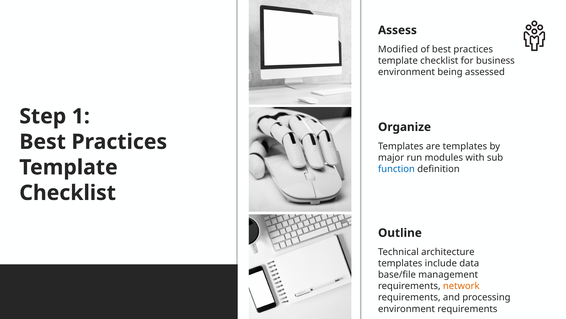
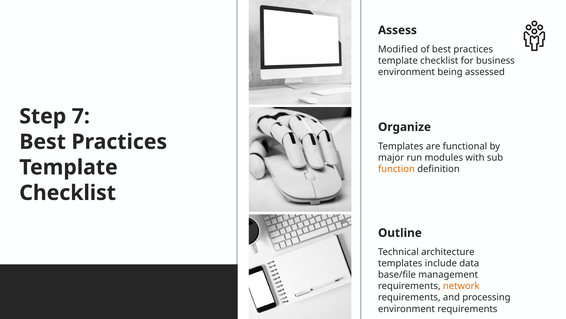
1: 1 -> 7
are templates: templates -> functional
function colour: blue -> orange
